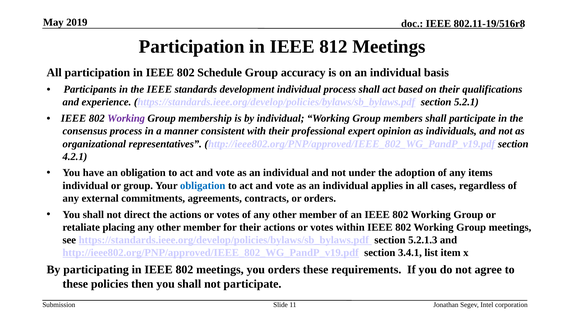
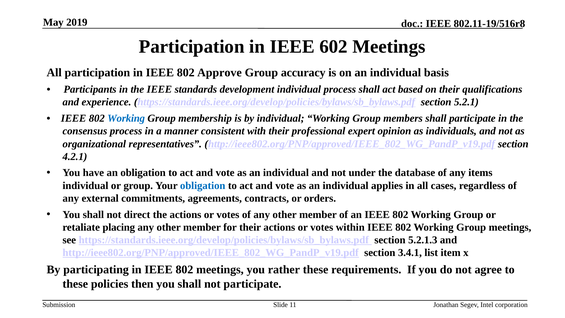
812: 812 -> 602
Schedule: Schedule -> Approve
Working at (126, 118) colour: purple -> blue
adoption: adoption -> database
you orders: orders -> rather
